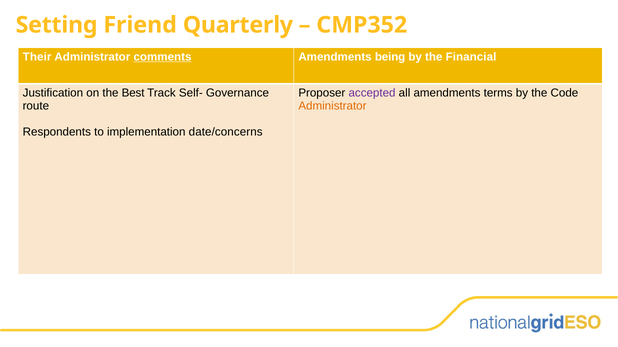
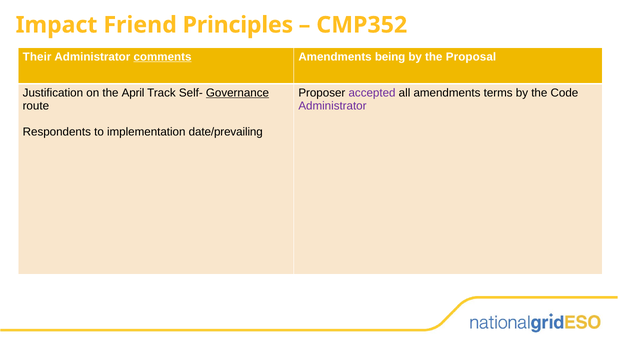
Setting: Setting -> Impact
Quarterly: Quarterly -> Principles
Financial: Financial -> Proposal
Best: Best -> April
Governance underline: none -> present
Administrator at (332, 106) colour: orange -> purple
date/concerns: date/concerns -> date/prevailing
